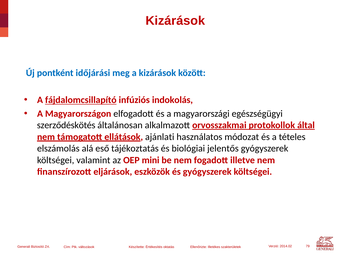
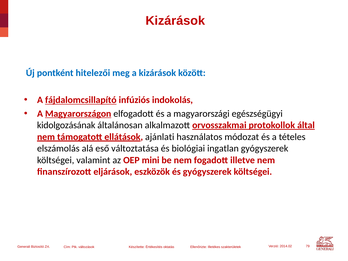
időjárási: időjárási -> hitelezői
Magyarországon underline: none -> present
szerződéskötés: szerződéskötés -> kidolgozásának
tájékoztatás: tájékoztatás -> változtatása
jelentős: jelentős -> ingatlan
